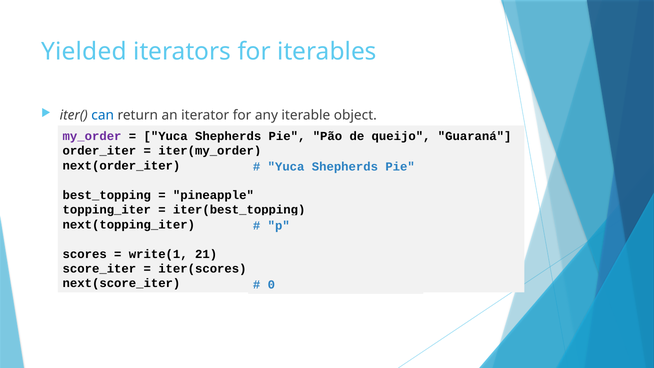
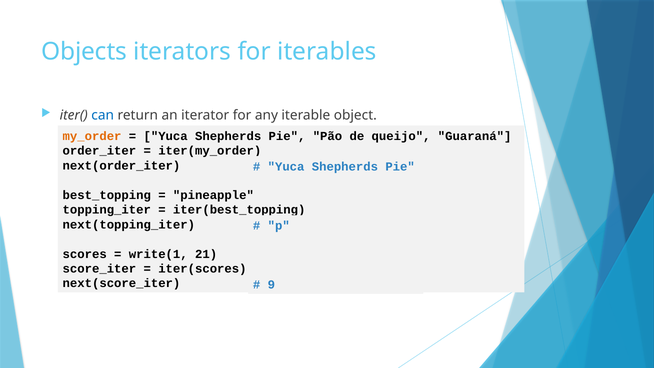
Yielded: Yielded -> Objects
my_order colour: purple -> orange
0: 0 -> 9
